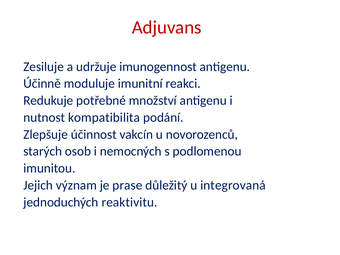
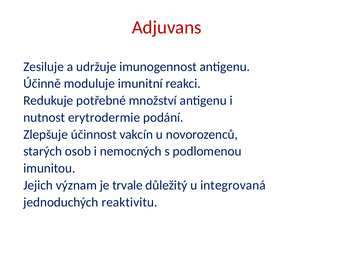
kompatibilita: kompatibilita -> erytrodermie
prase: prase -> trvale
